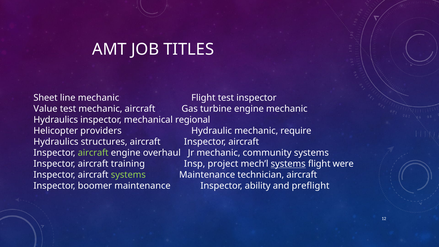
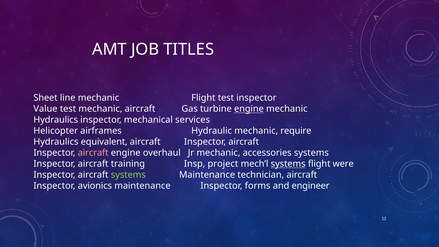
engine at (249, 109) underline: none -> present
regional: regional -> services
providers: providers -> airframes
structures: structures -> equivalent
aircraft at (93, 153) colour: light green -> pink
community: community -> accessories
boomer: boomer -> avionics
ability: ability -> forms
preflight: preflight -> engineer
